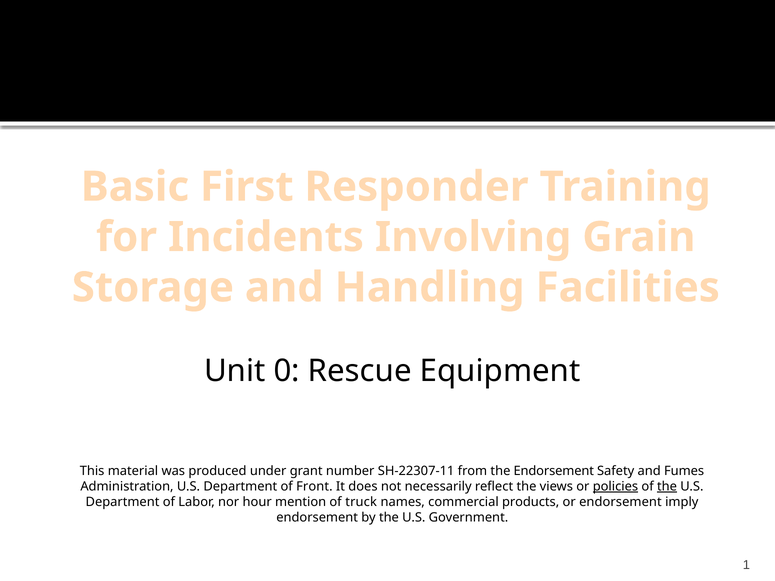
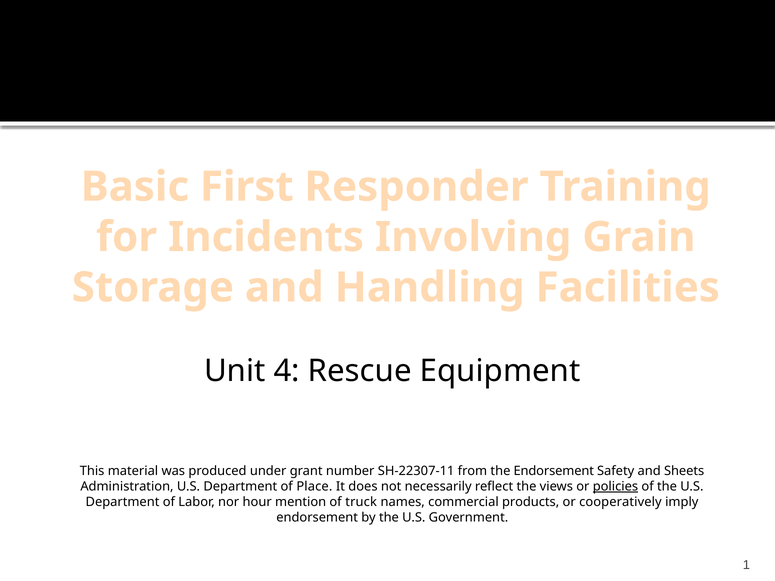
0: 0 -> 4
Fumes: Fumes -> Sheets
Front: Front -> Place
the at (667, 487) underline: present -> none
or endorsement: endorsement -> cooperatively
